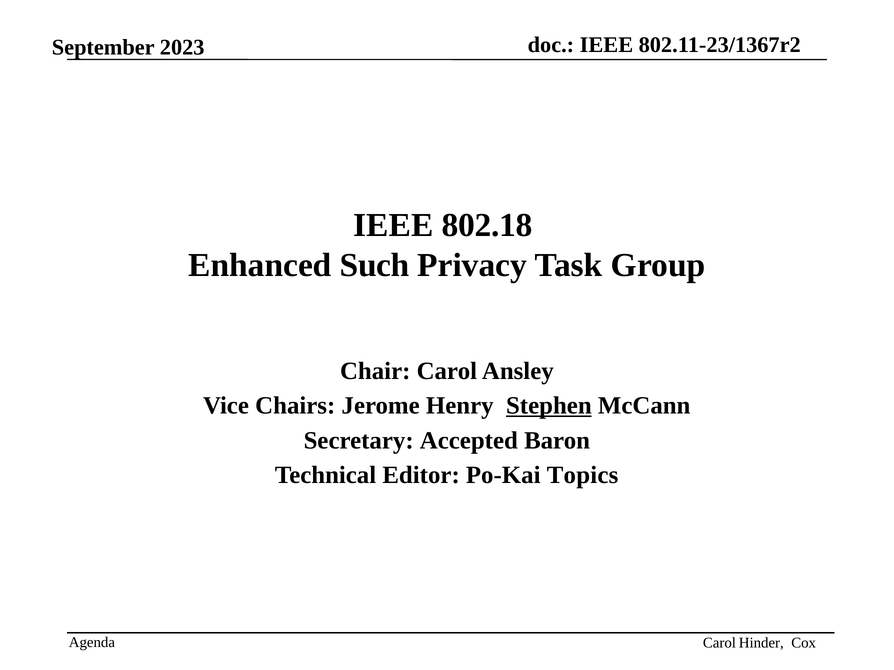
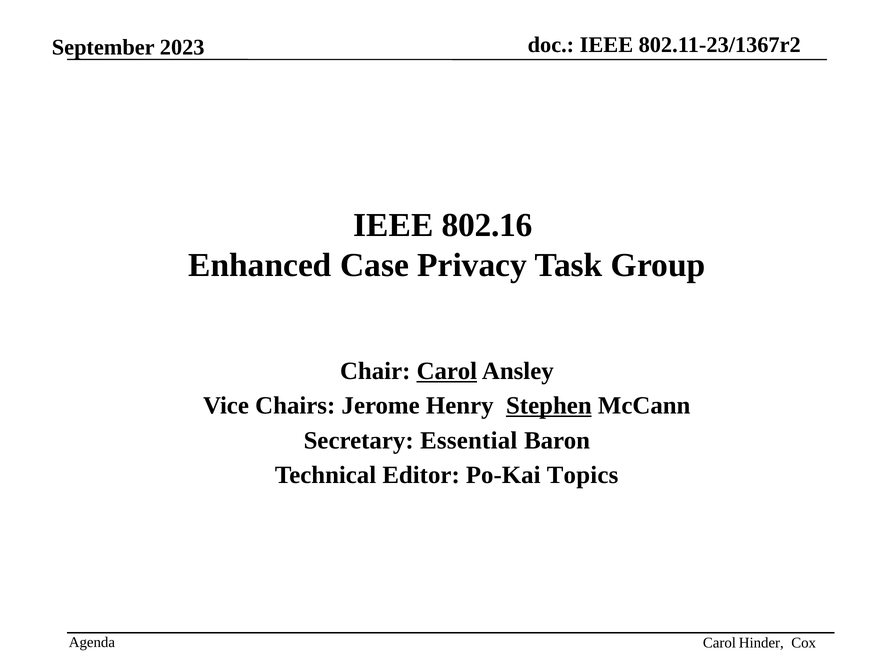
802.18: 802.18 -> 802.16
Such: Such -> Case
Carol at (447, 371) underline: none -> present
Accepted: Accepted -> Essential
